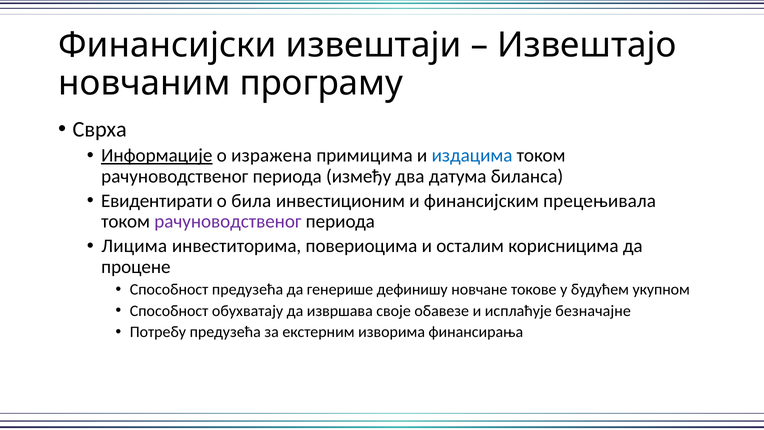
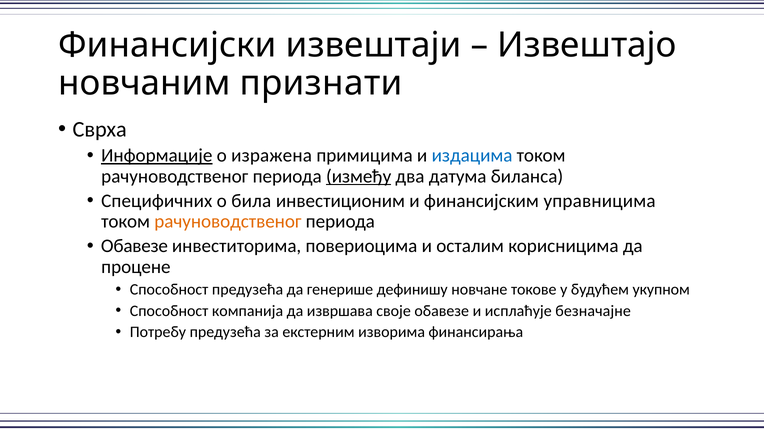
програму: програму -> признати
између underline: none -> present
Евидентирати: Евидентирати -> Специфичних
прецењивала: прецењивала -> управницима
рачуноводственог at (228, 221) colour: purple -> orange
Лицима at (134, 246): Лицима -> Обавезе
обухватају: обухватају -> компанија
